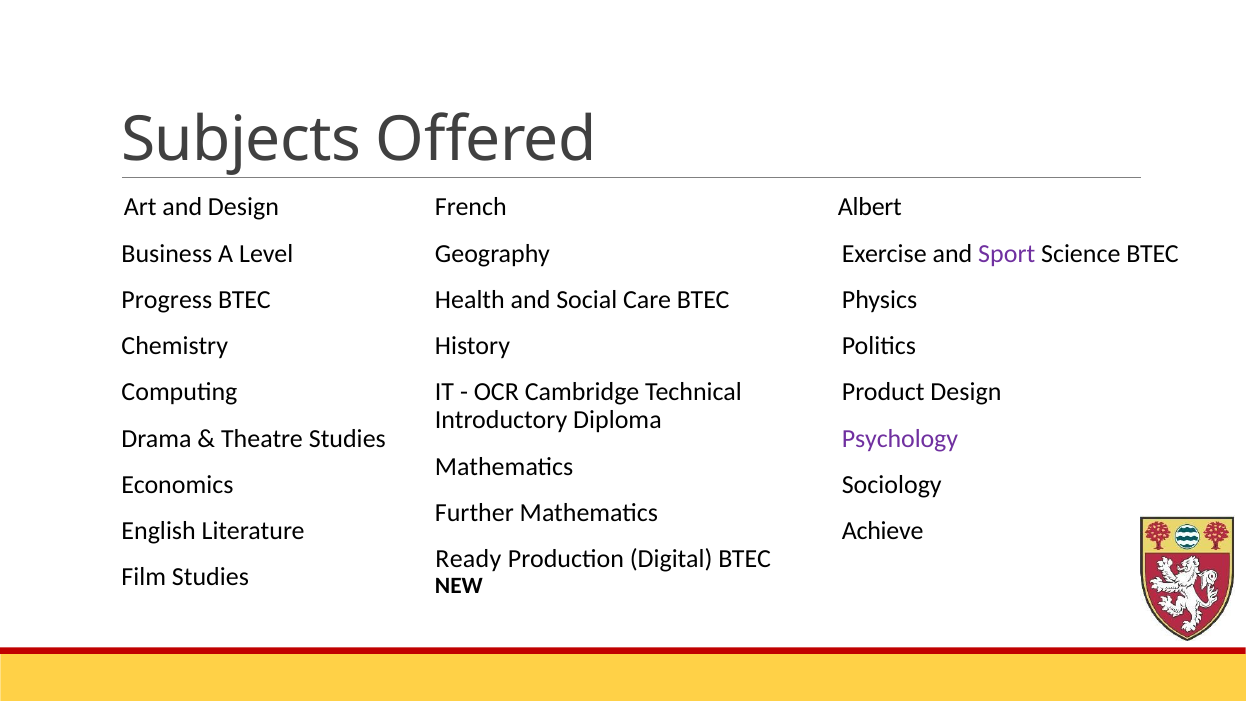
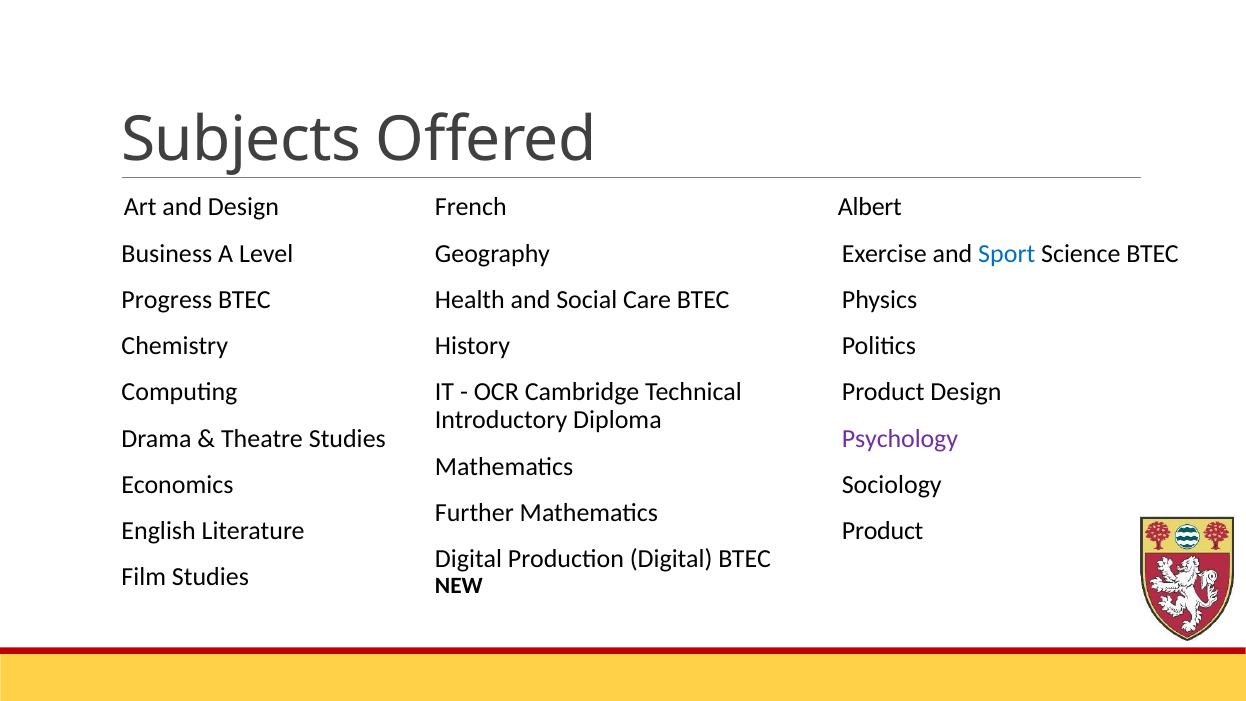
Sport colour: purple -> blue
Achieve at (883, 531): Achieve -> Product
Ready at (468, 559): Ready -> Digital
